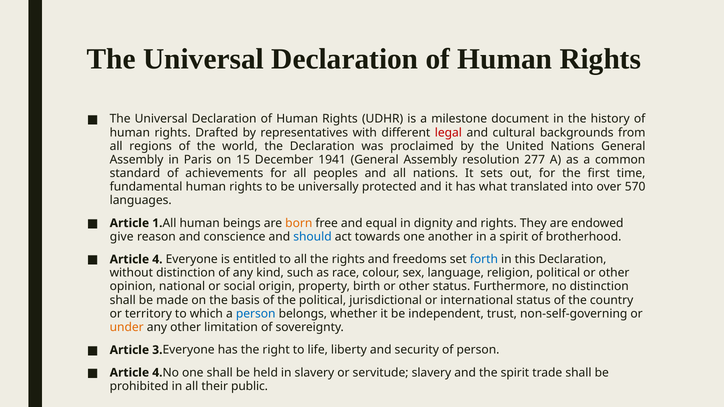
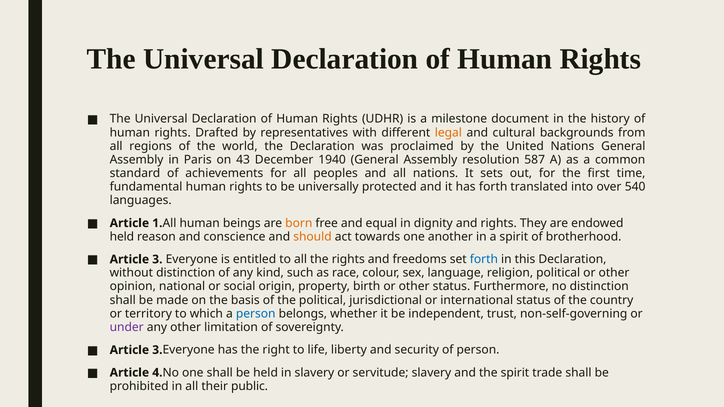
legal colour: red -> orange
15: 15 -> 43
1941: 1941 -> 1940
277: 277 -> 587
has what: what -> forth
570: 570 -> 540
give at (122, 237): give -> held
should colour: blue -> orange
4: 4 -> 3
under colour: orange -> purple
